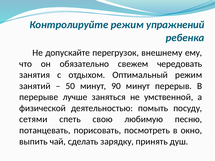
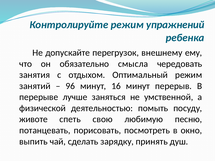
свежем: свежем -> смысла
50: 50 -> 96
90: 90 -> 16
сетями: сетями -> животе
